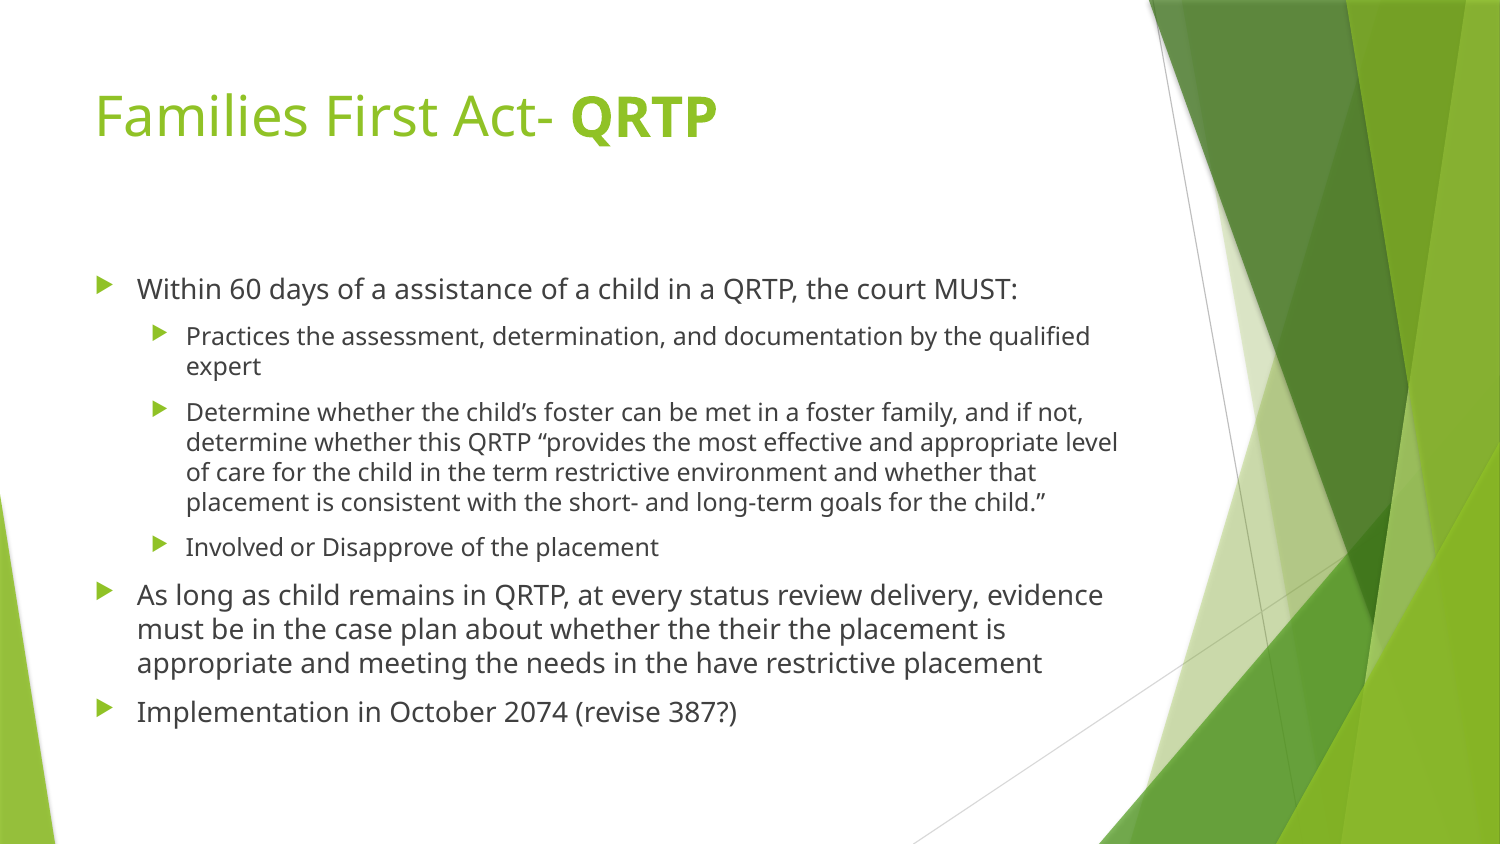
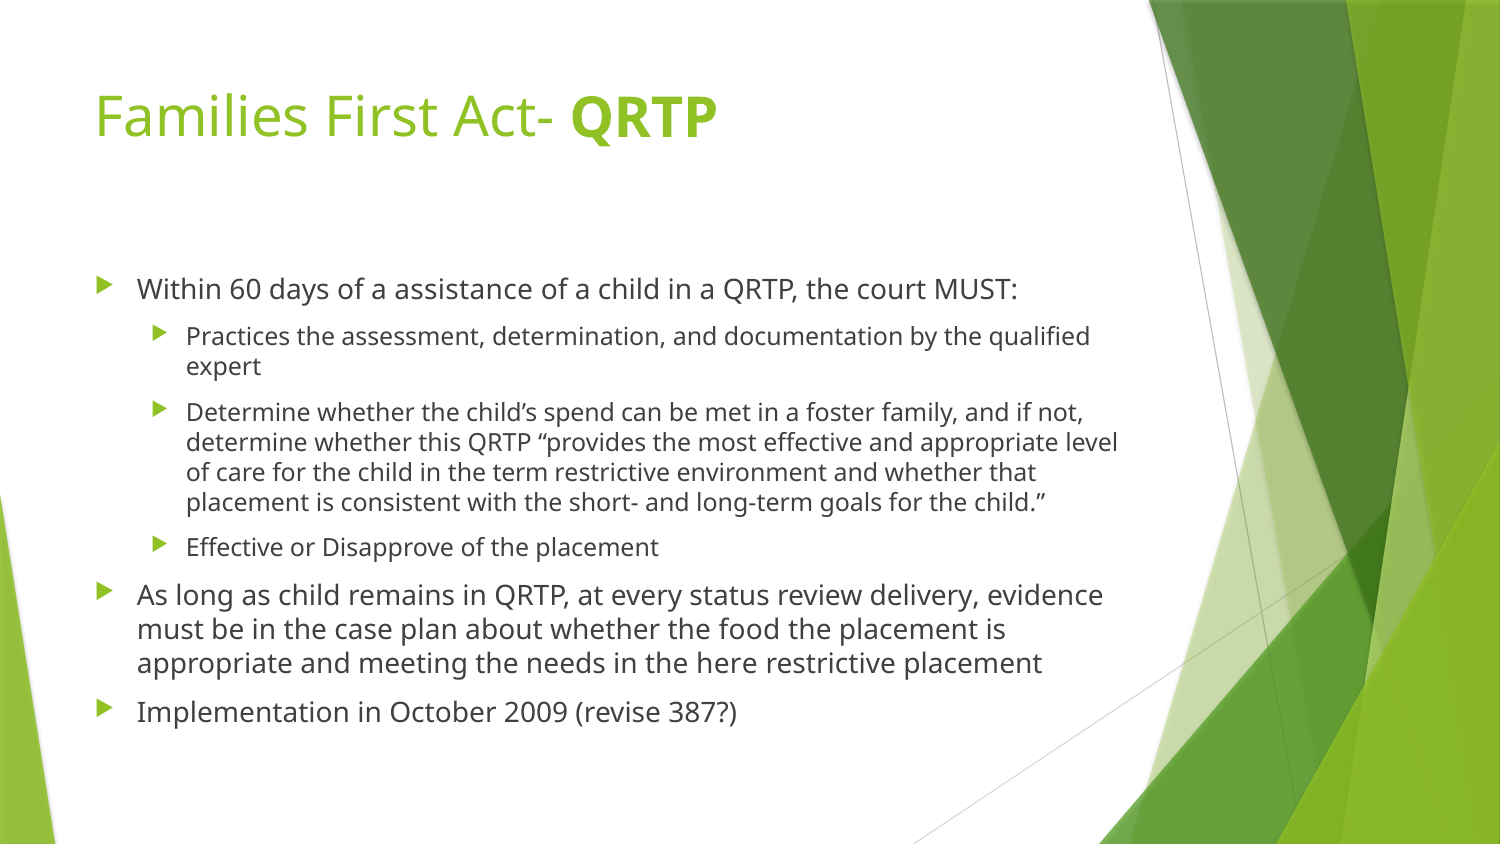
child’s foster: foster -> spend
Involved at (235, 548): Involved -> Effective
their: their -> food
have: have -> here
2074: 2074 -> 2009
